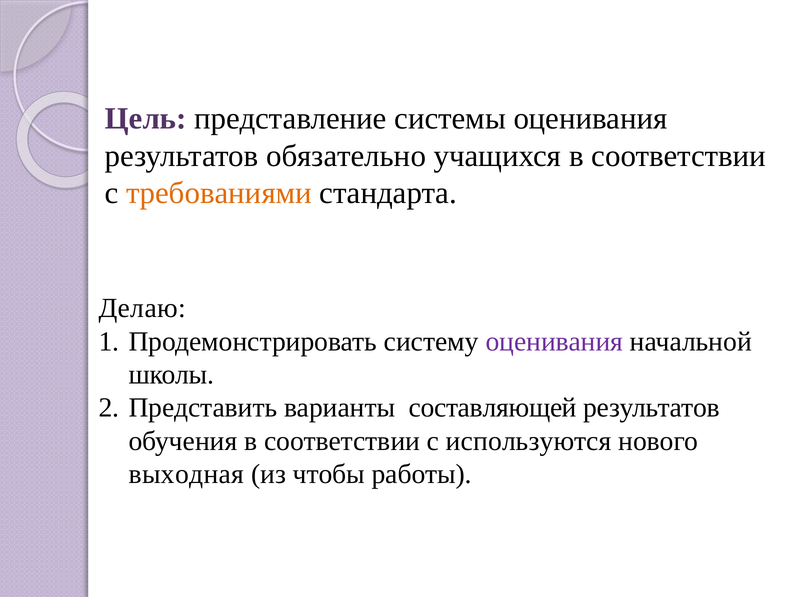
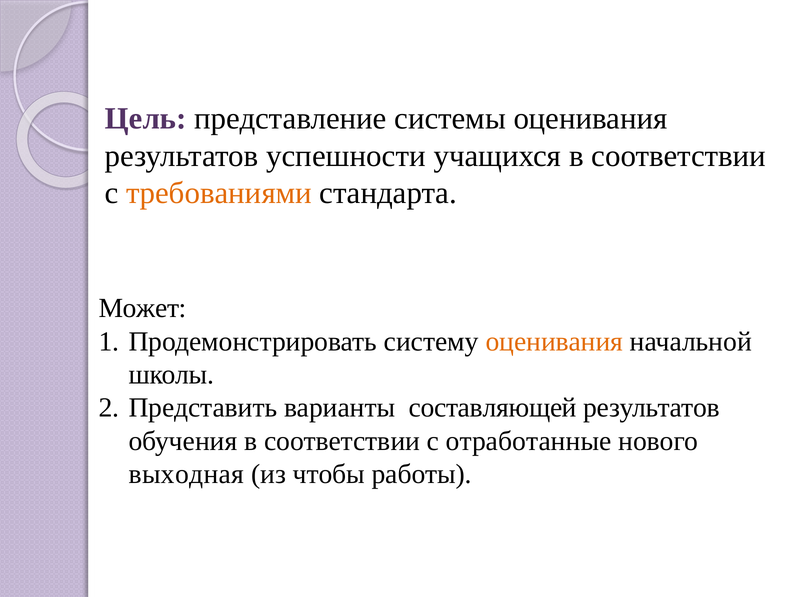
обязательно: обязательно -> успешности
Делаю: Делаю -> Может
оценивания at (554, 342) colour: purple -> orange
используются: используются -> отработанные
